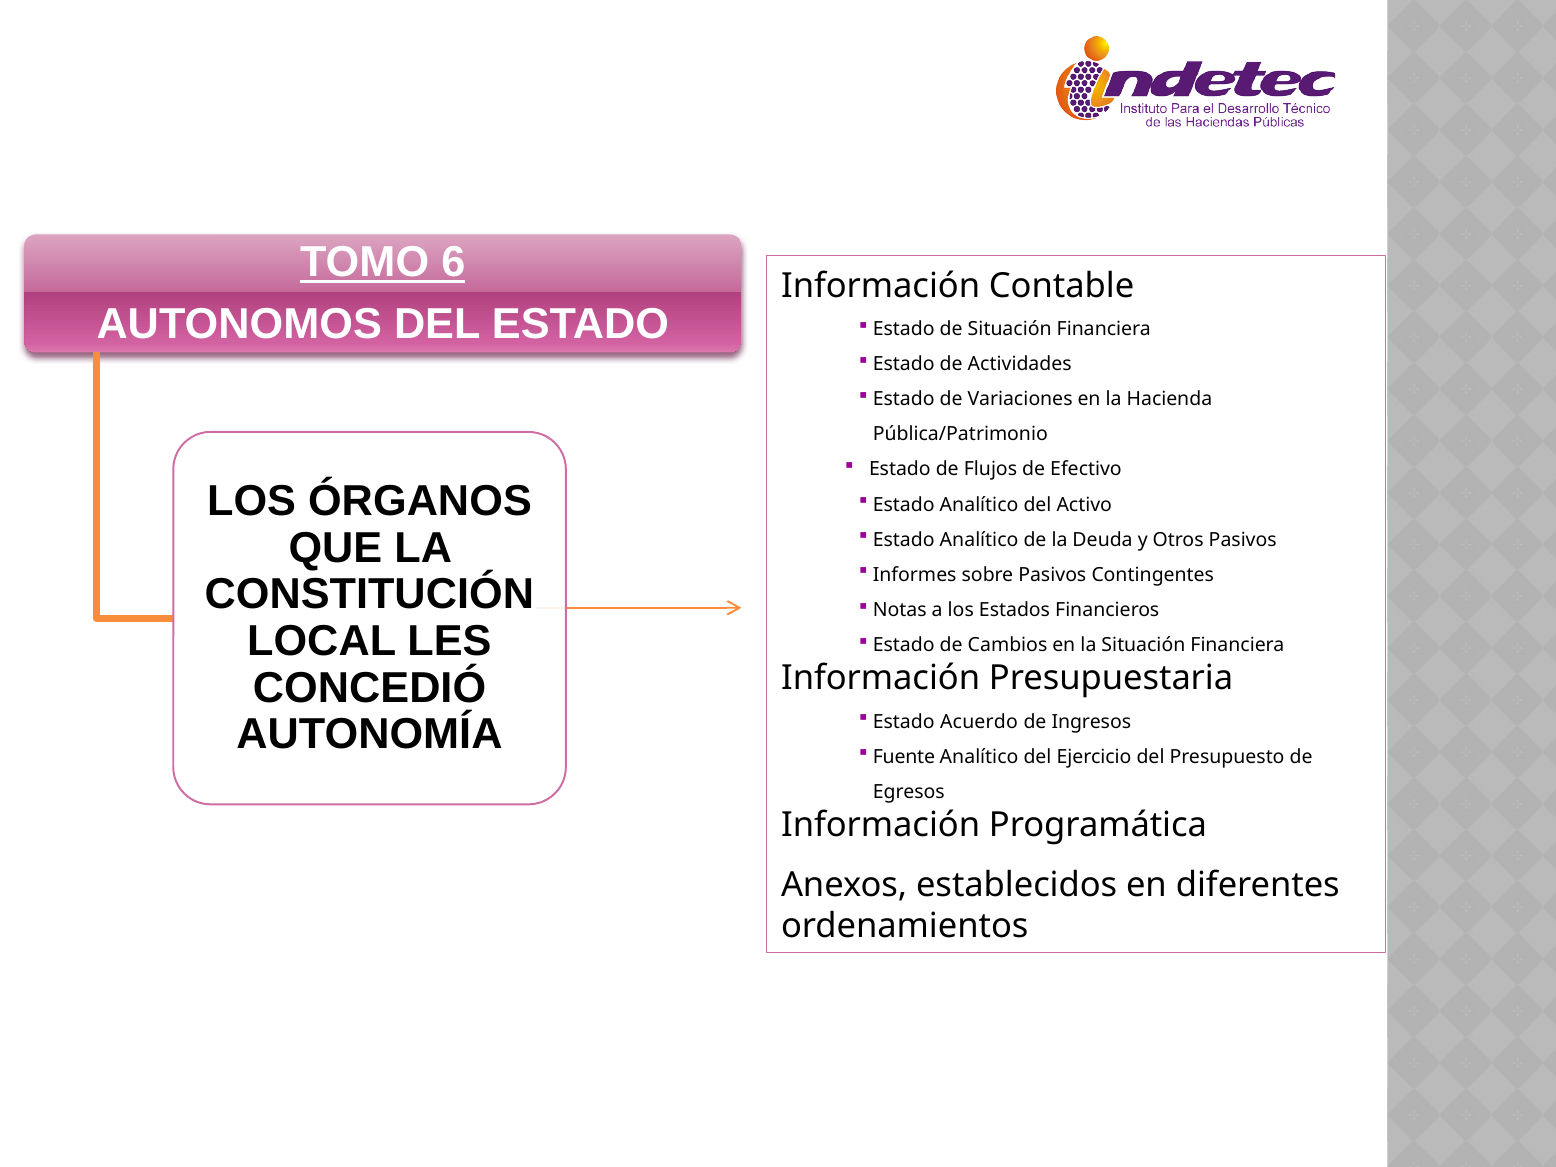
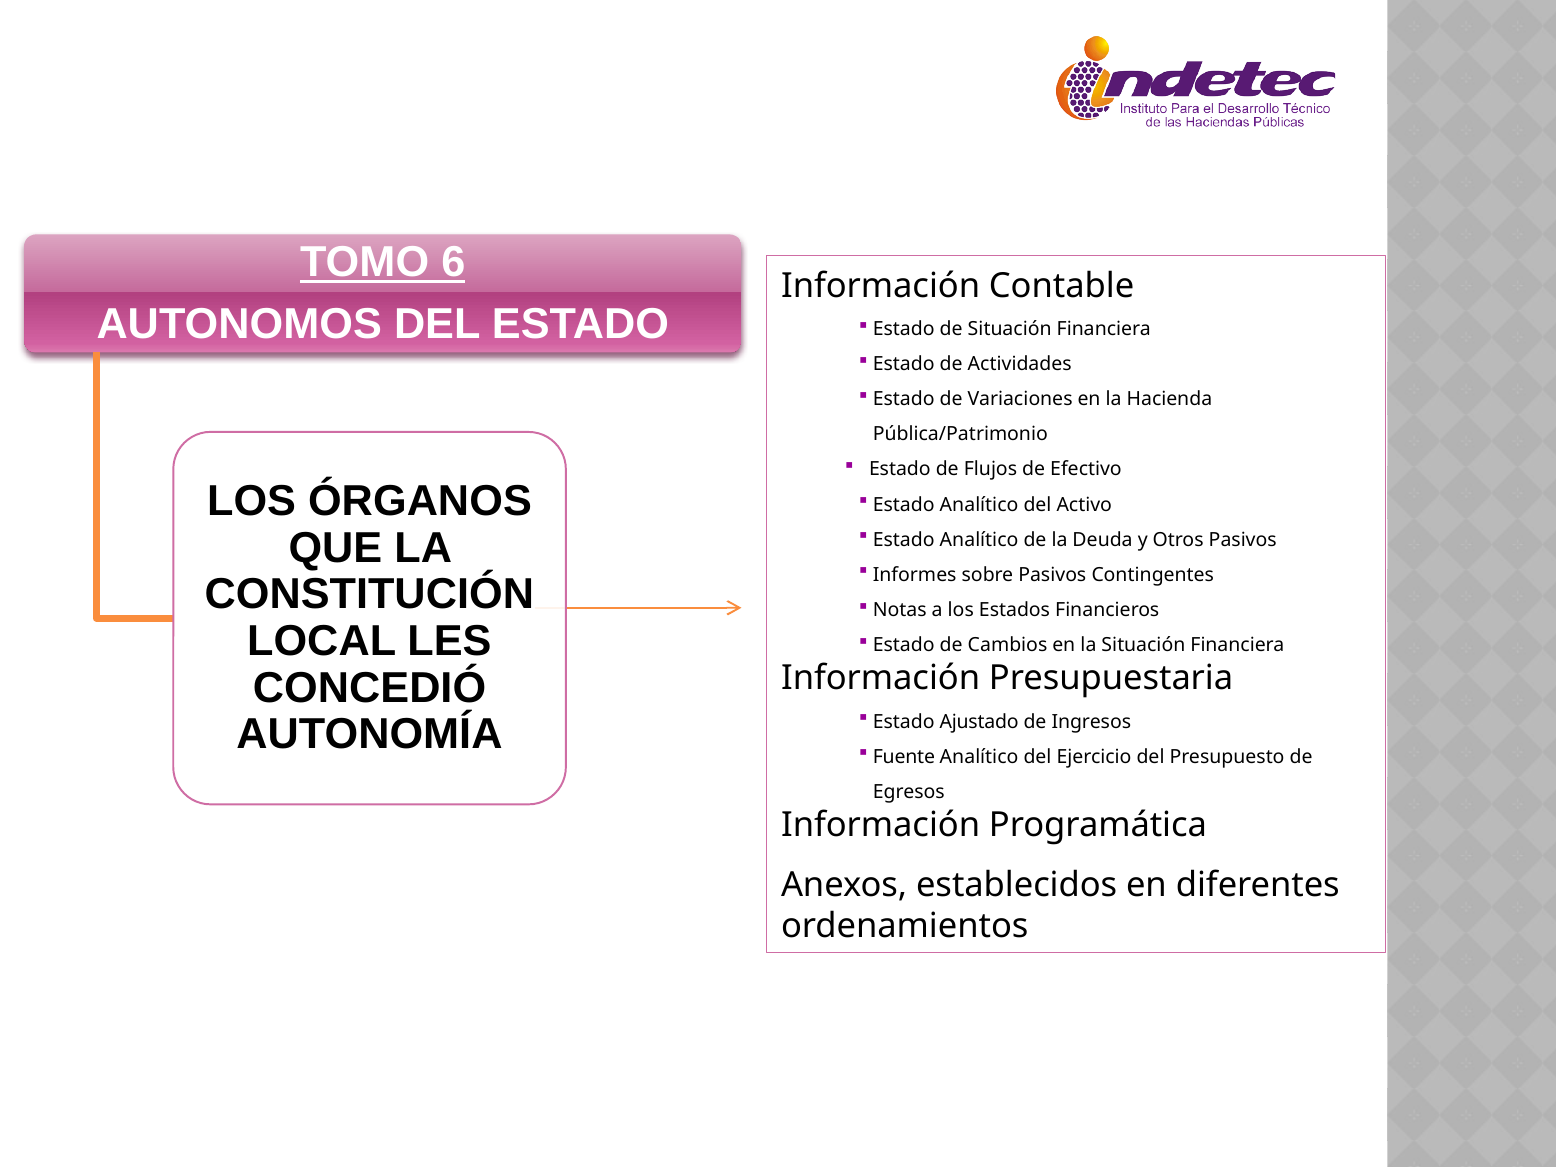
Acuerdo: Acuerdo -> Ajustado
